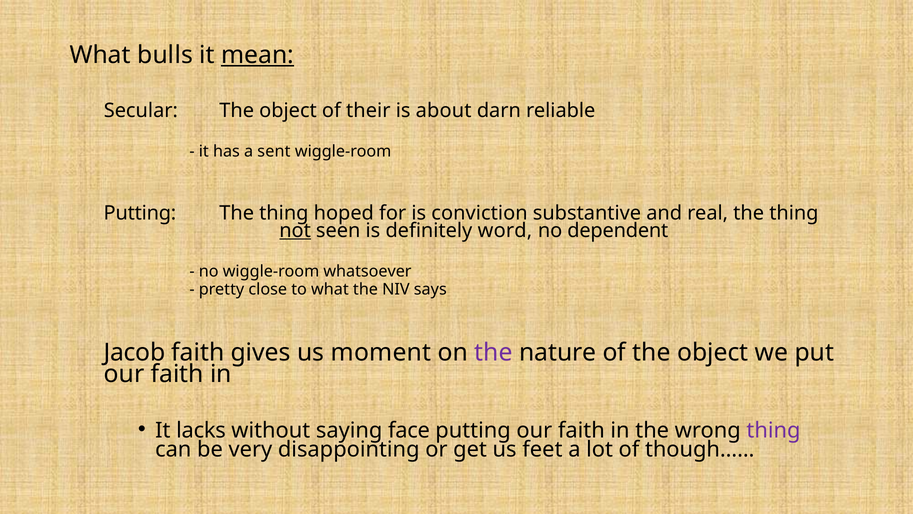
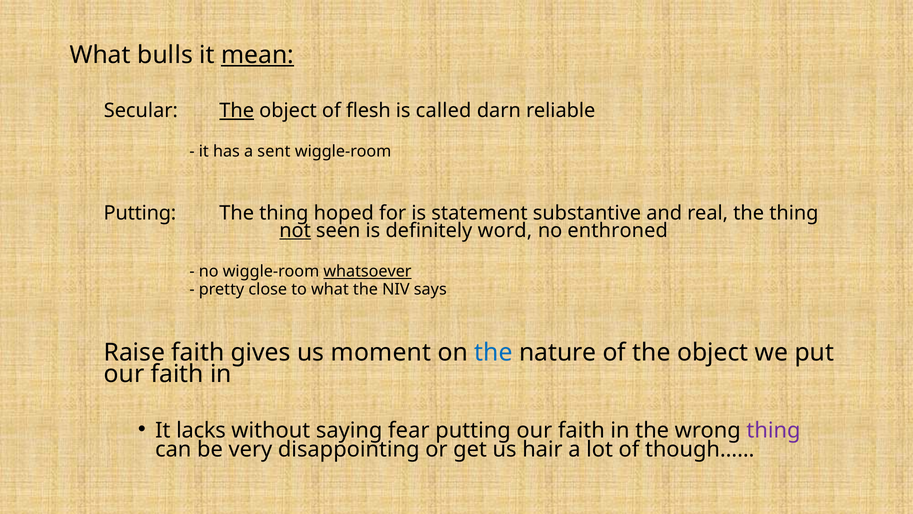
The at (237, 111) underline: none -> present
their: their -> flesh
about: about -> called
conviction: conviction -> statement
dependent: dependent -> enthroned
whatsoever underline: none -> present
Jacob: Jacob -> Raise
the at (494, 352) colour: purple -> blue
face: face -> fear
feet: feet -> hair
